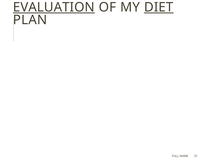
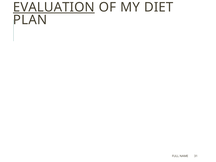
DIET underline: present -> none
